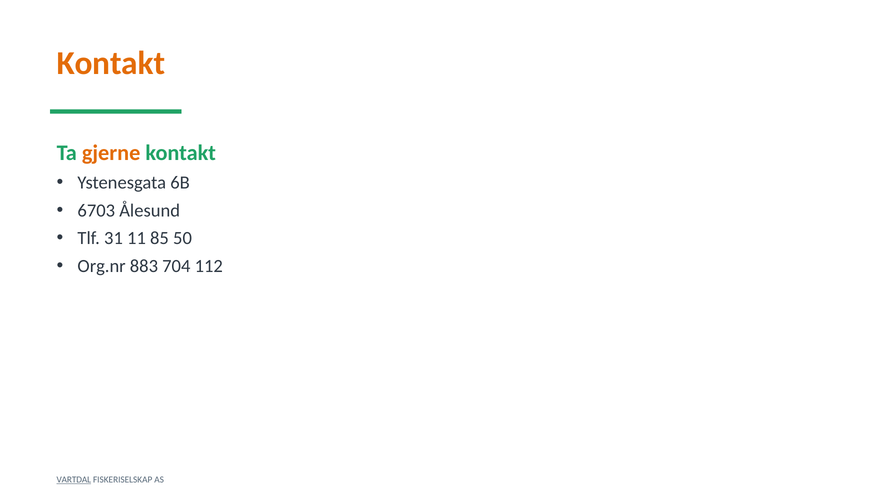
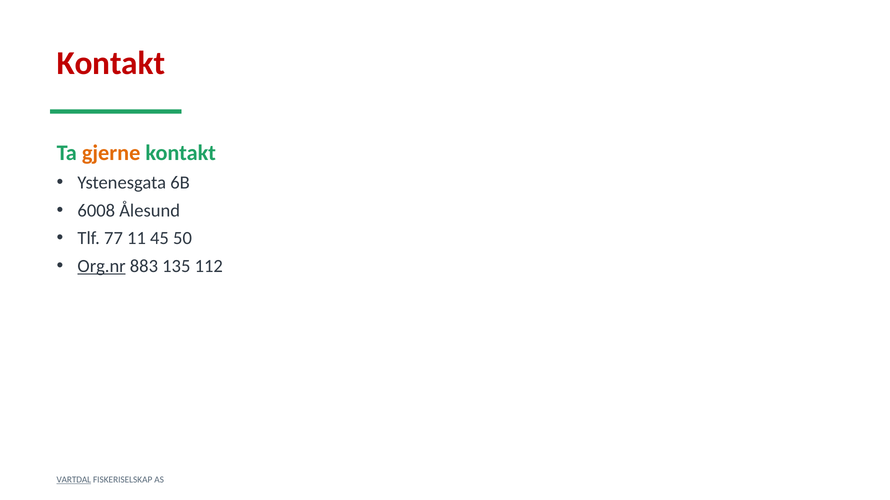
Kontakt at (111, 64) colour: orange -> red
6703: 6703 -> 6008
31: 31 -> 77
85: 85 -> 45
Org.nr underline: none -> present
704: 704 -> 135
